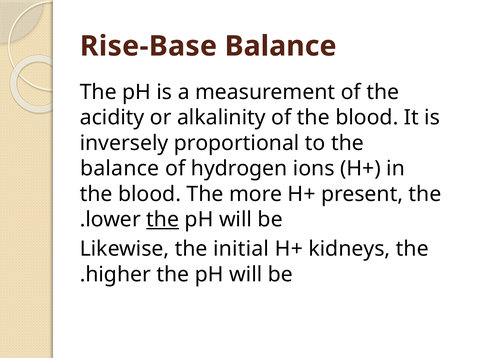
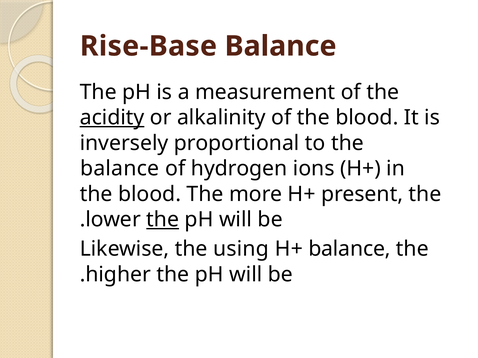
acidity underline: none -> present
initial: initial -> using
H+ kidneys: kidneys -> balance
